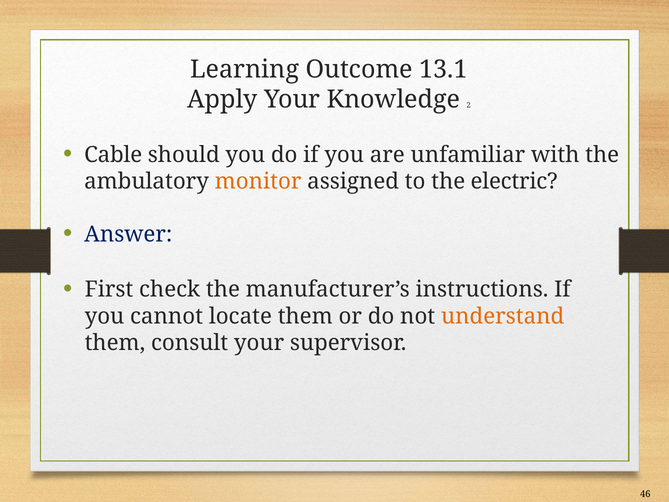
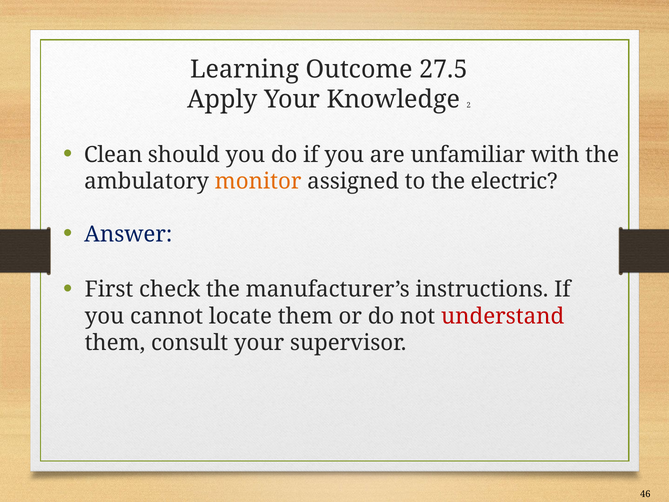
13.1: 13.1 -> 27.5
Cable: Cable -> Clean
understand colour: orange -> red
